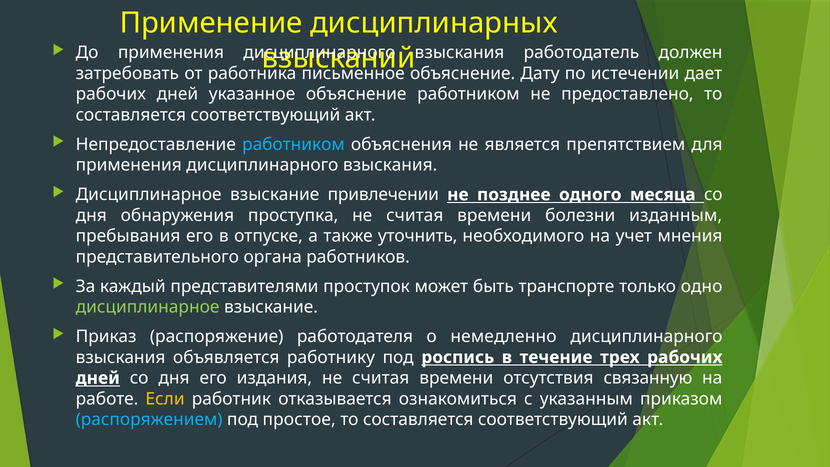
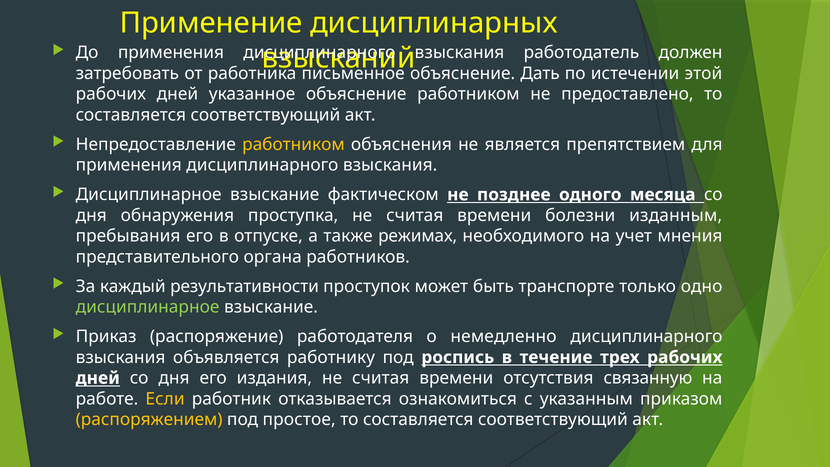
Дату: Дату -> Дать
дает: дает -> этой
работником at (293, 144) colour: light blue -> yellow
привлечении: привлечении -> фактическом
уточнить: уточнить -> режимах
представителями: представителями -> результативности
распоряжением colour: light blue -> yellow
